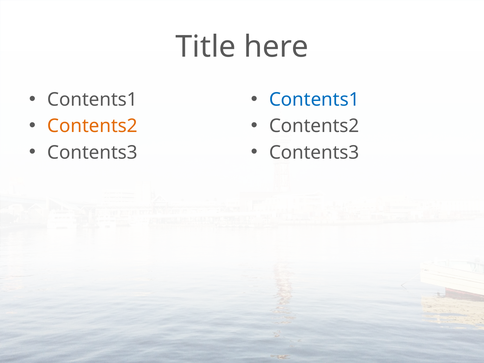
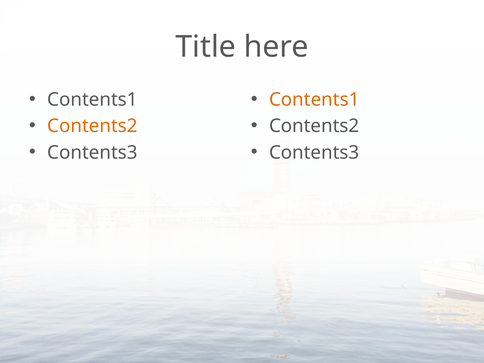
Contents1 at (314, 100) colour: blue -> orange
